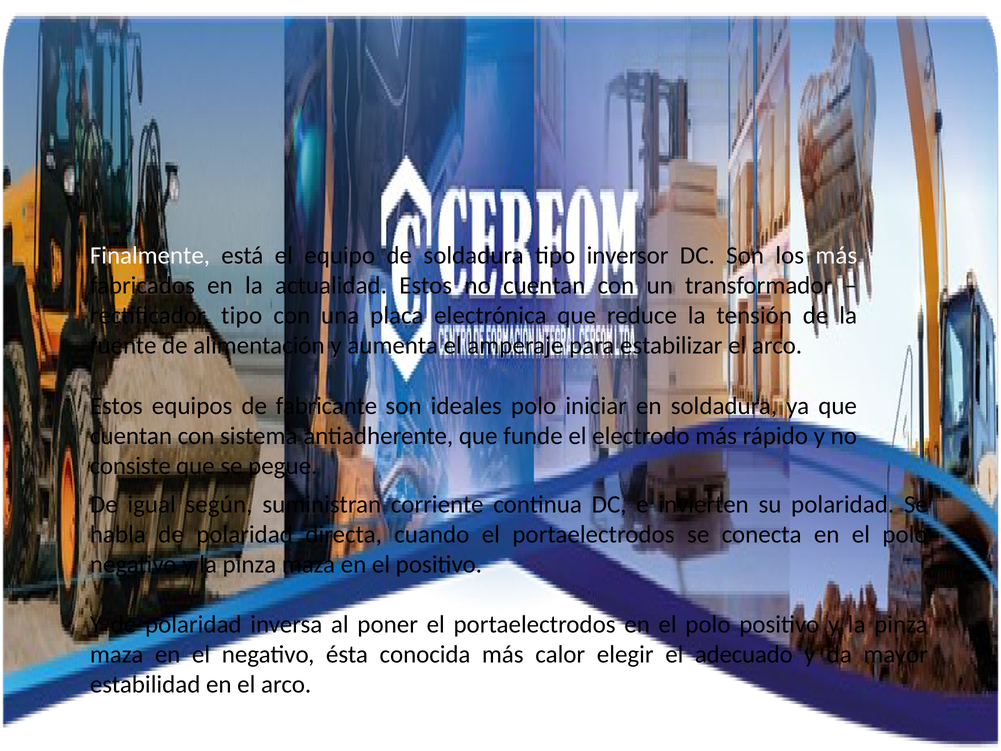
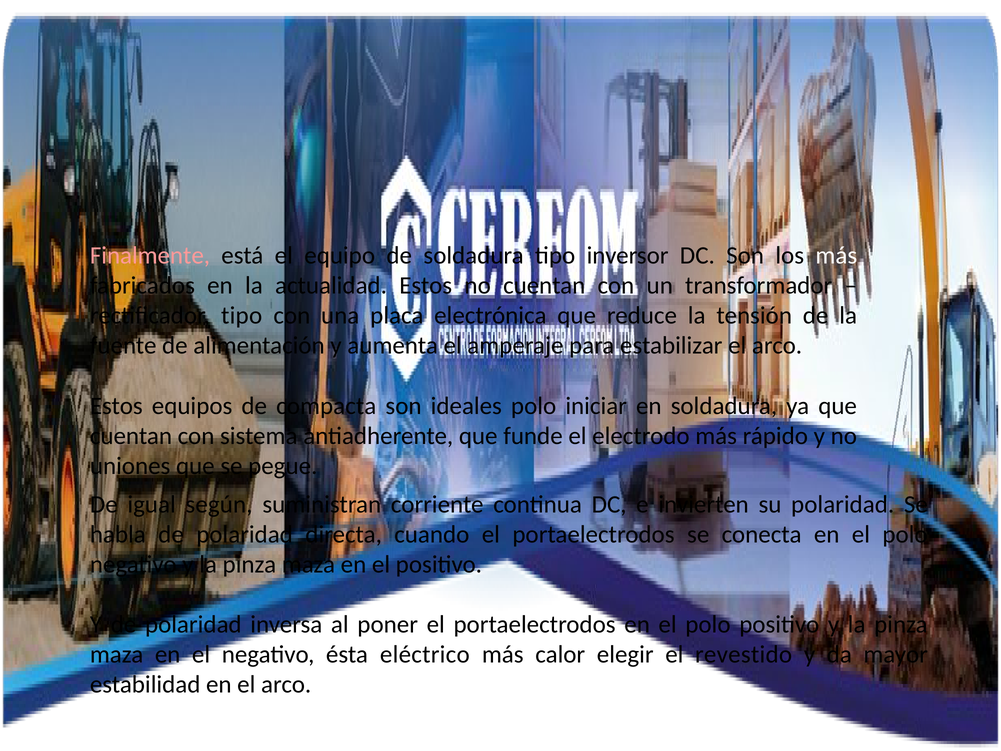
Finalmente colour: white -> pink
fabricante: fabricante -> compacta
consiste: consiste -> uniones
conocida: conocida -> eléctrico
adecuado: adecuado -> revestido
